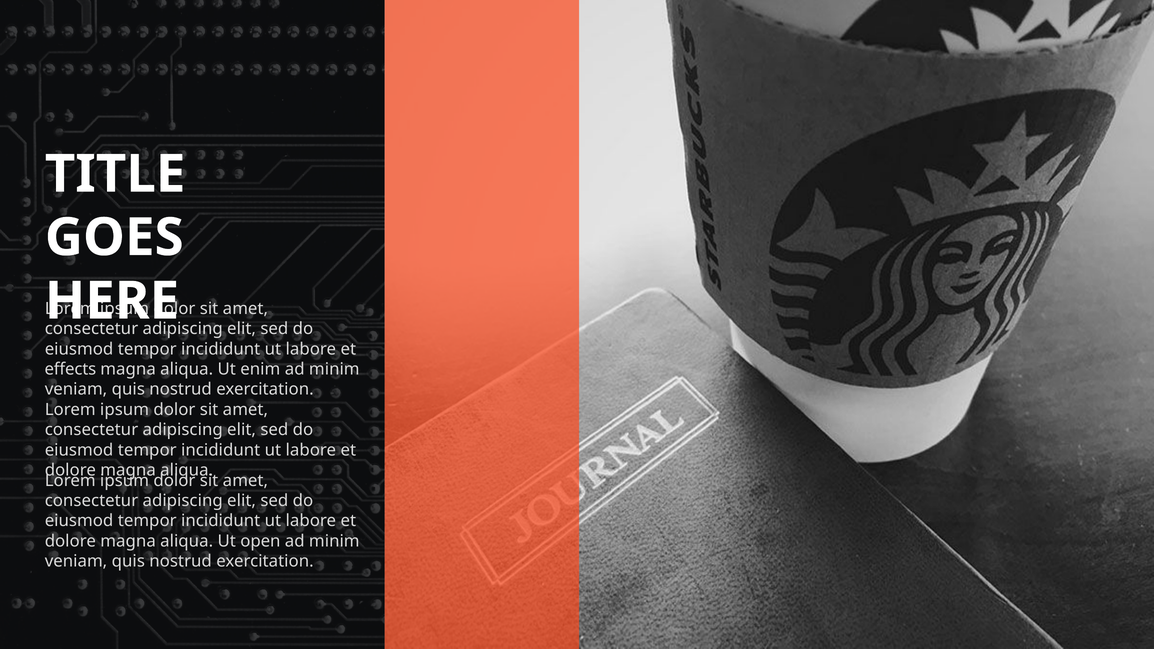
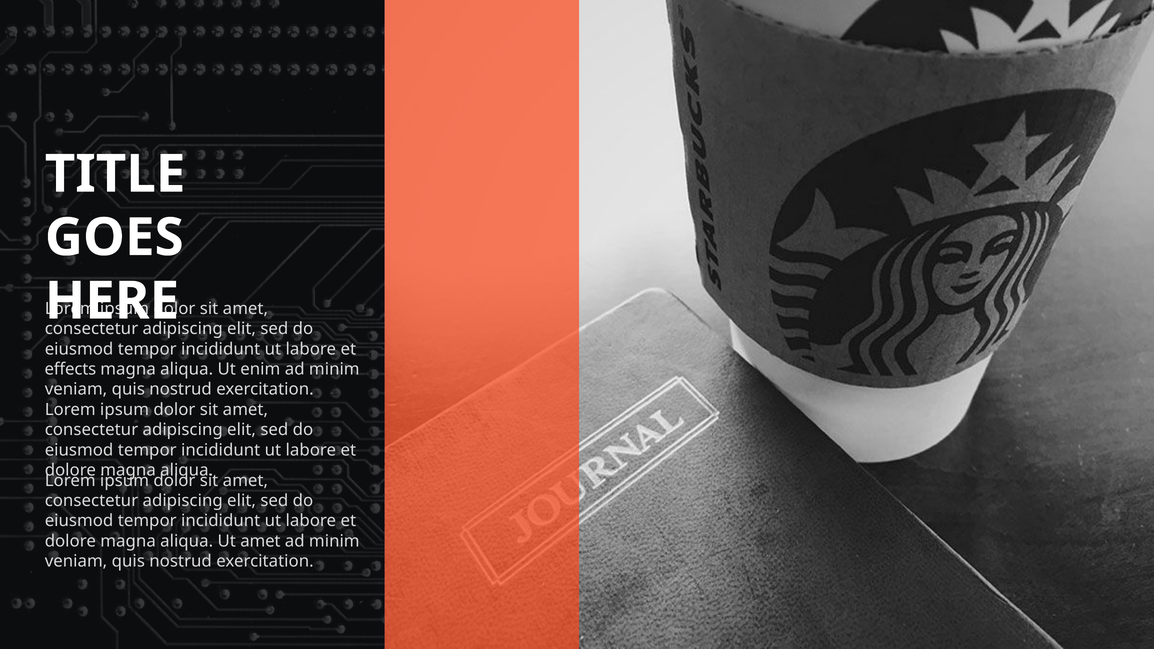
Ut open: open -> amet
